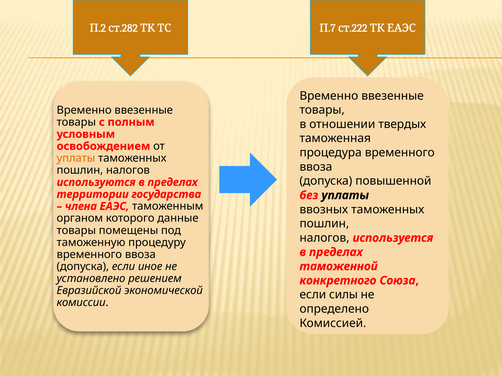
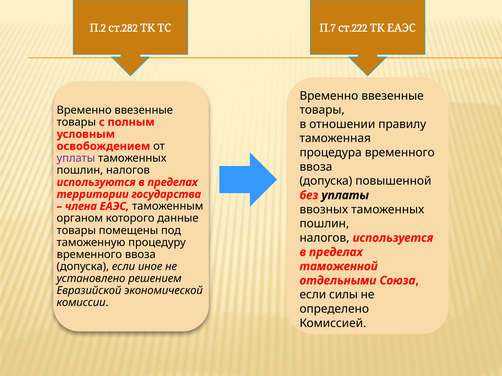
твердых: твердых -> правилу
уплаты at (76, 158) colour: orange -> purple
конкретного: конкретного -> отдельными
